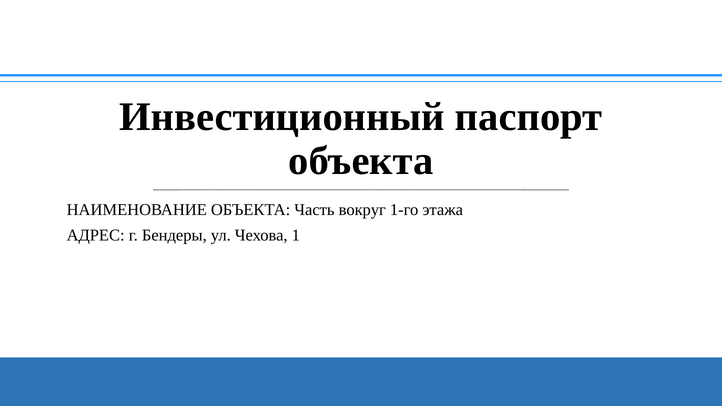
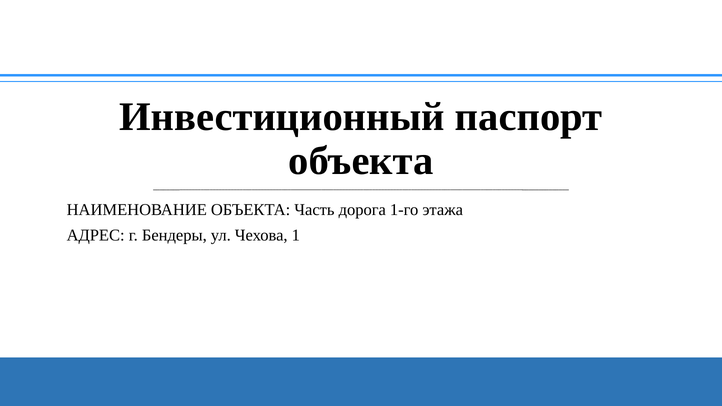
вокруг: вокруг -> дорога
